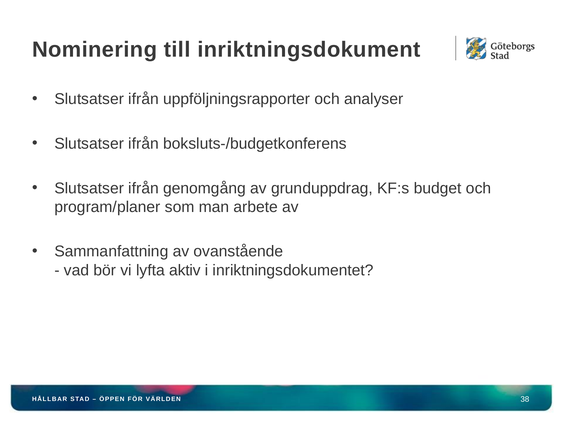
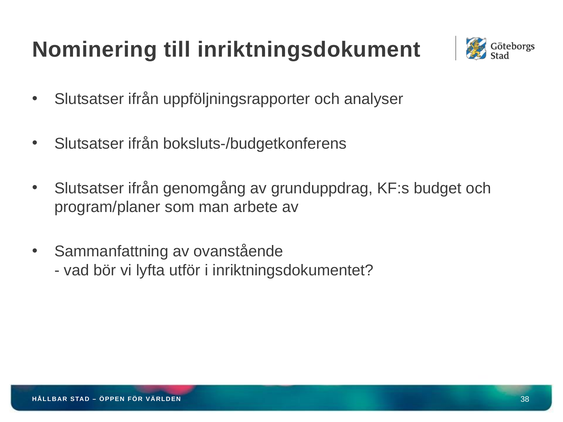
aktiv: aktiv -> utför
